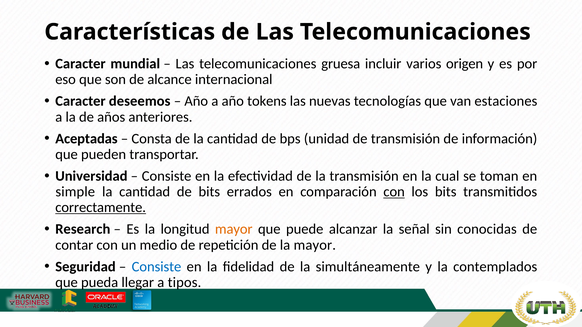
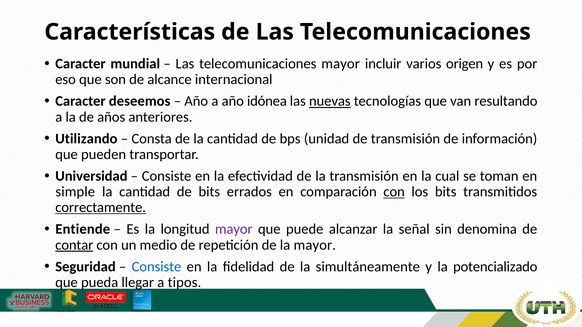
telecomunicaciones gruesa: gruesa -> mayor
tokens: tokens -> idónea
nuevas underline: none -> present
estaciones: estaciones -> resultando
Aceptadas: Aceptadas -> Utilizando
Research: Research -> Entiende
mayor at (234, 229) colour: orange -> purple
conocidas: conocidas -> denomina
contar underline: none -> present
contemplados: contemplados -> potencializado
